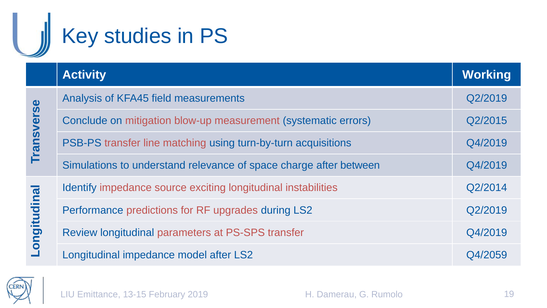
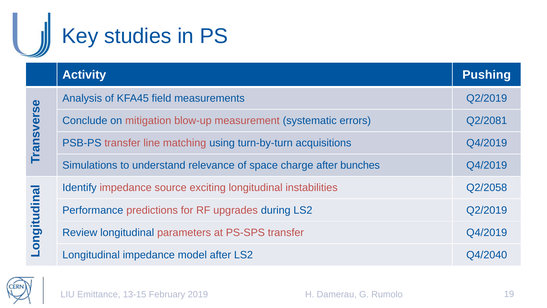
Working: Working -> Pushing
Q2/2015: Q2/2015 -> Q2/2081
between: between -> bunches
Q2/2014: Q2/2014 -> Q2/2058
Q4/2059: Q4/2059 -> Q4/2040
